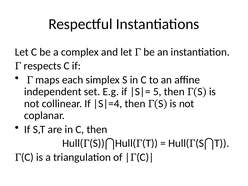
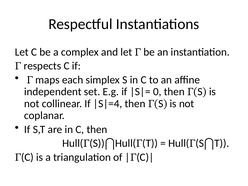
5: 5 -> 0
